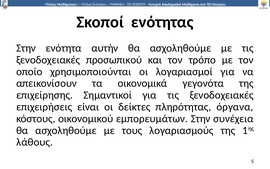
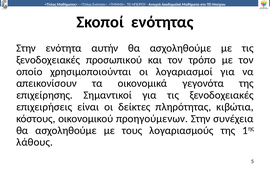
όργανα: όργανα -> κιβώτια
εμπορευμάτων: εμπορευμάτων -> προηγούμενων
